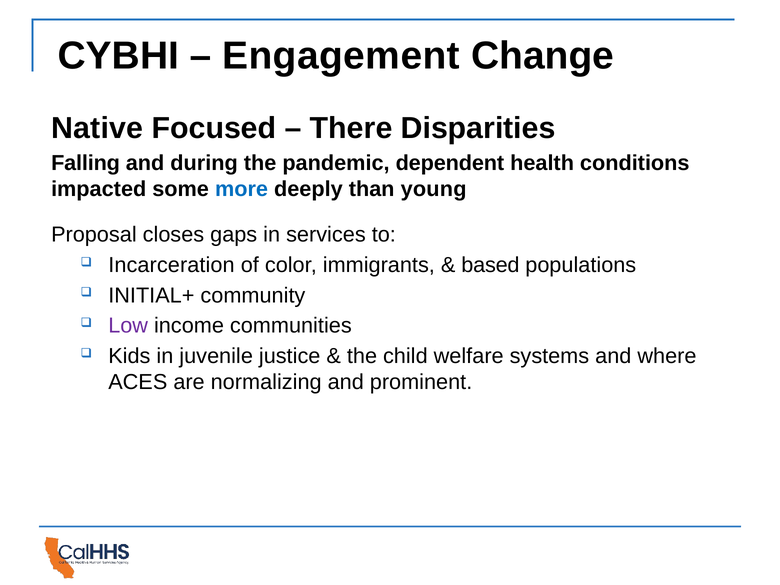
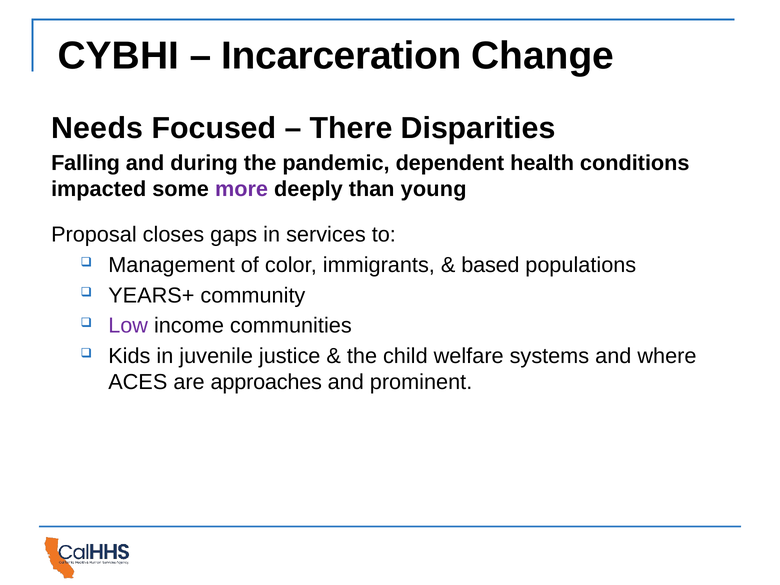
Engagement: Engagement -> Incarceration
Native: Native -> Needs
more colour: blue -> purple
Incarceration: Incarceration -> Management
INITIAL+: INITIAL+ -> YEARS+
normalizing: normalizing -> approaches
